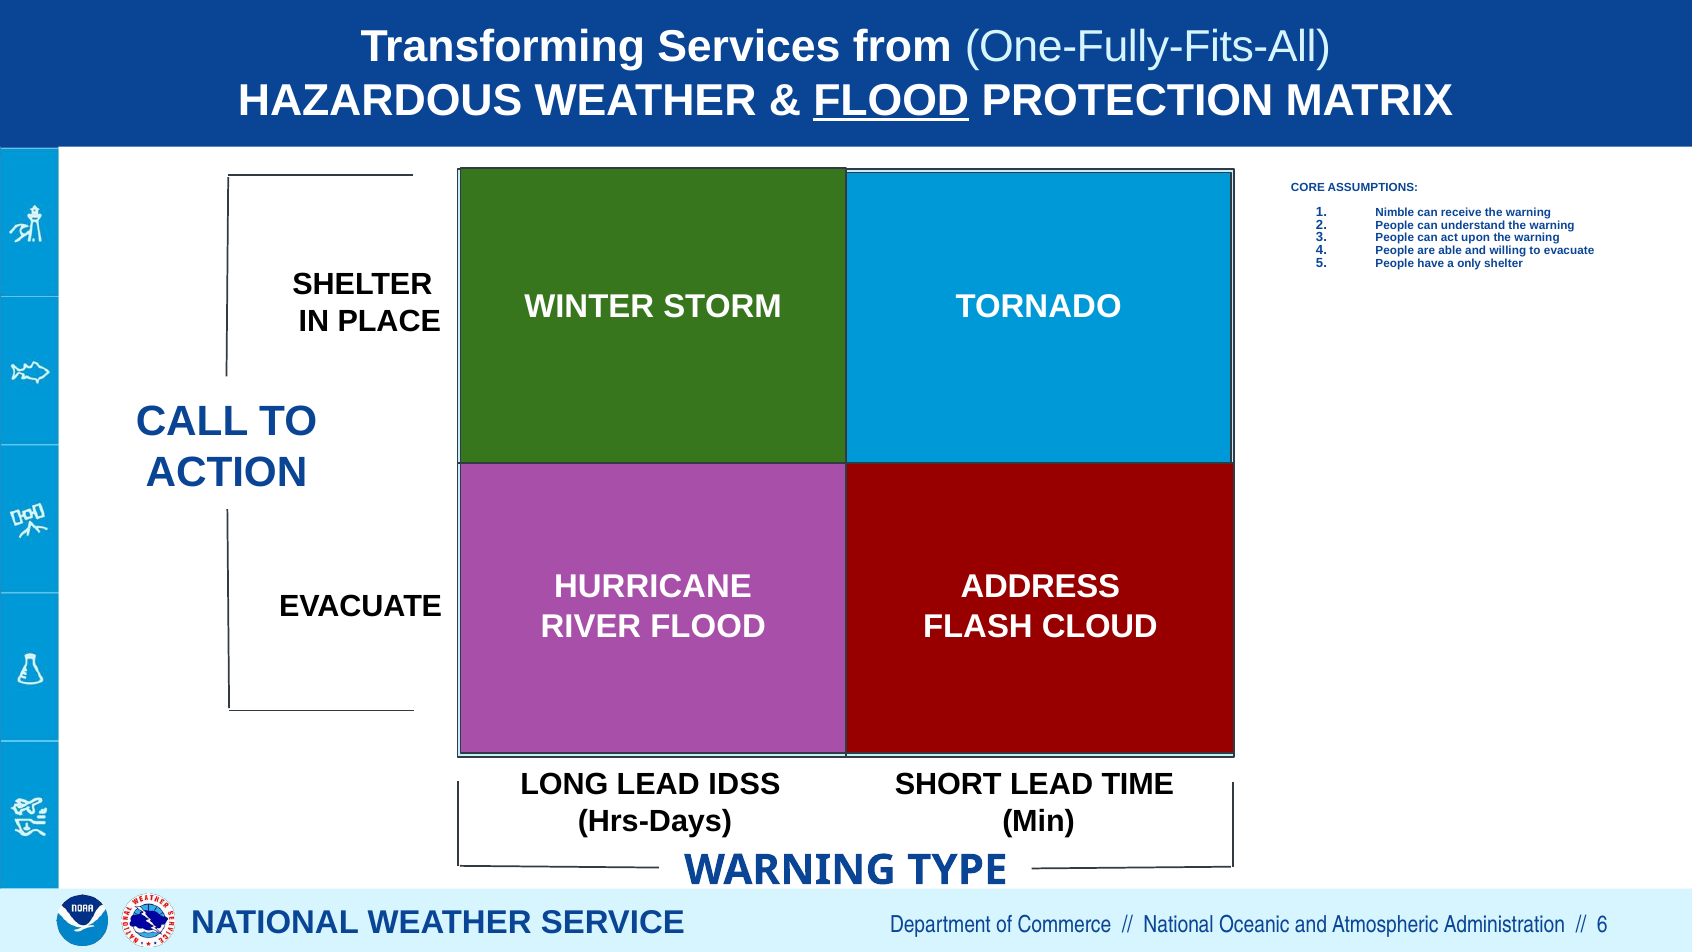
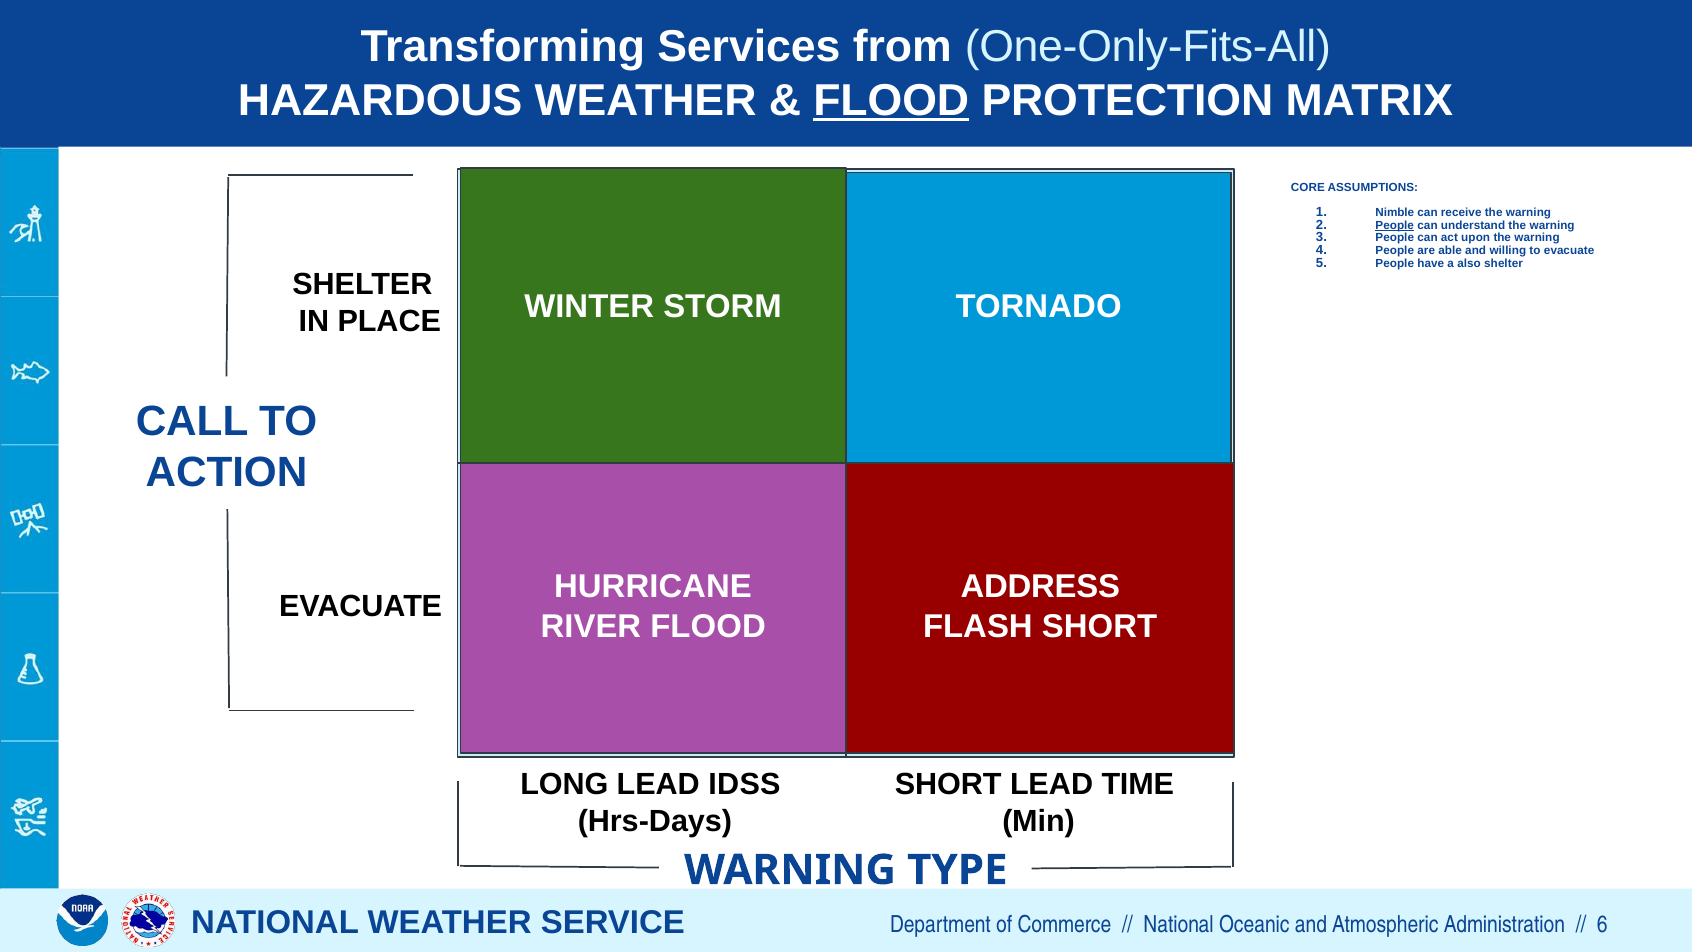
One-Fully-Fits-All: One-Fully-Fits-All -> One-Only-Fits-All
People at (1395, 225) underline: none -> present
only: only -> also
FLASH CLOUD: CLOUD -> SHORT
